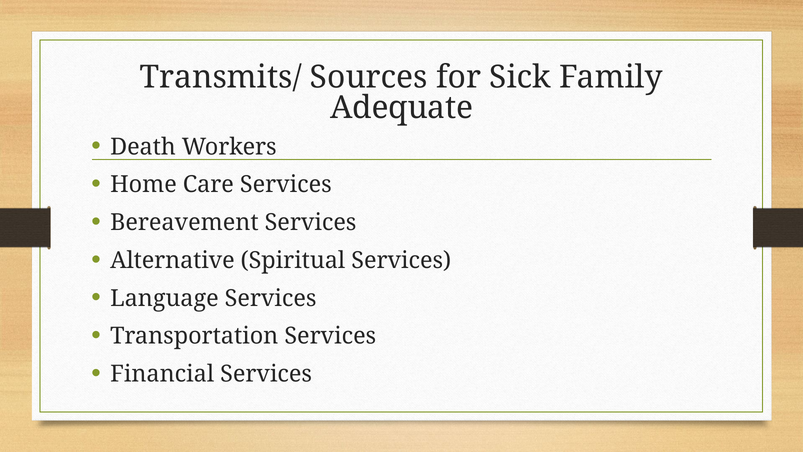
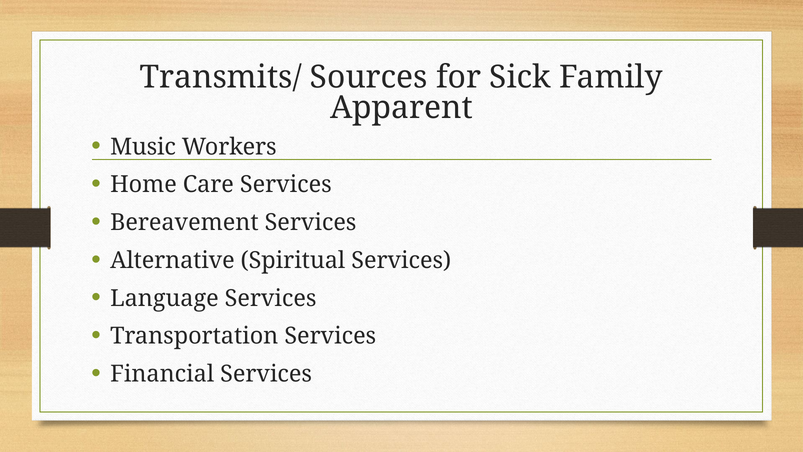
Adequate: Adequate -> Apparent
Death: Death -> Music
